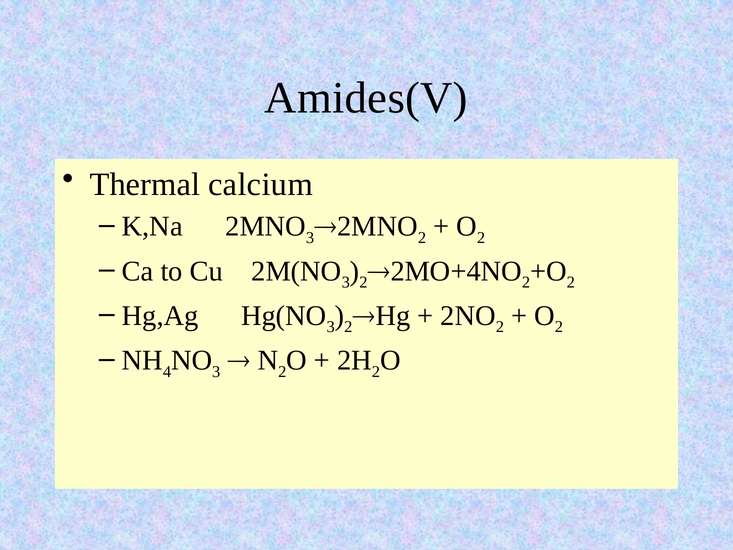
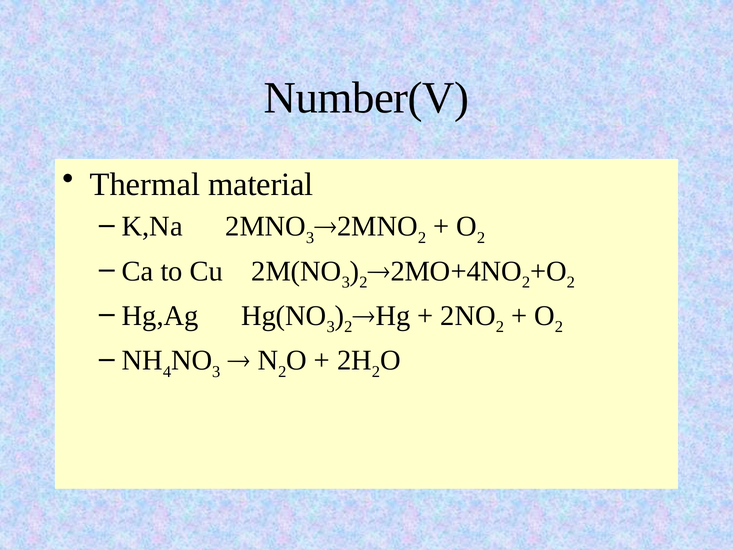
Amides(V: Amides(V -> Number(V
calcium: calcium -> material
